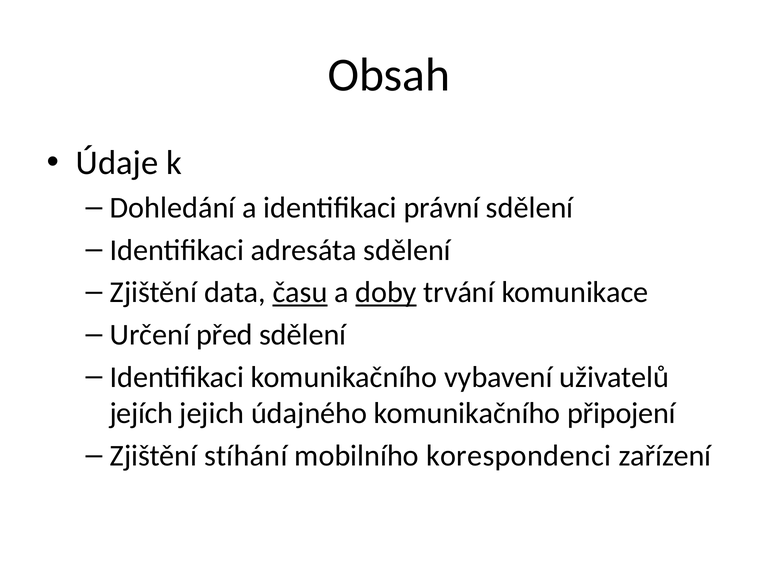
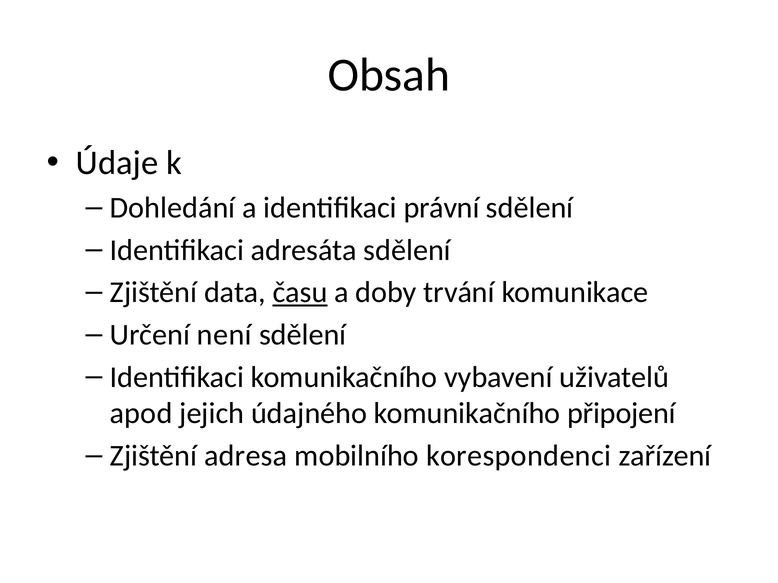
doby underline: present -> none
před: před -> není
jejích: jejích -> apod
stíhání: stíhání -> adresa
